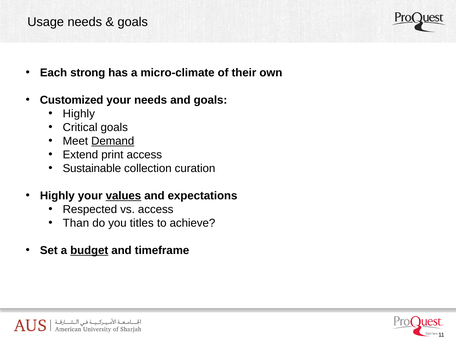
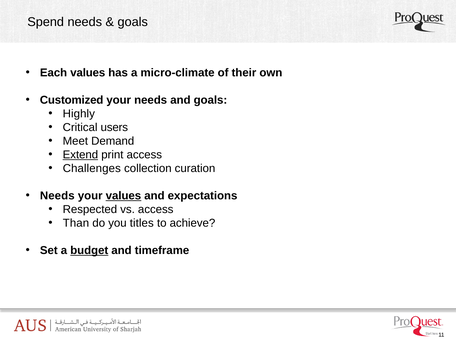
Usage: Usage -> Spend
Each strong: strong -> values
Critical goals: goals -> users
Demand underline: present -> none
Extend underline: none -> present
Sustainable: Sustainable -> Challenges
Highly at (57, 196): Highly -> Needs
